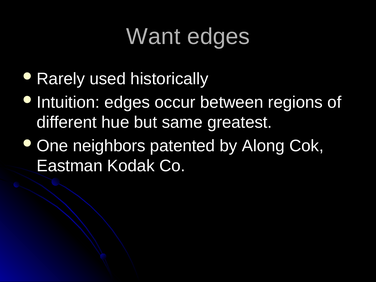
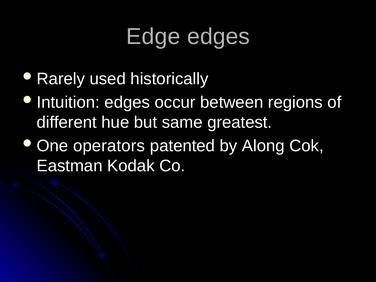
Want: Want -> Edge
neighbors: neighbors -> operators
